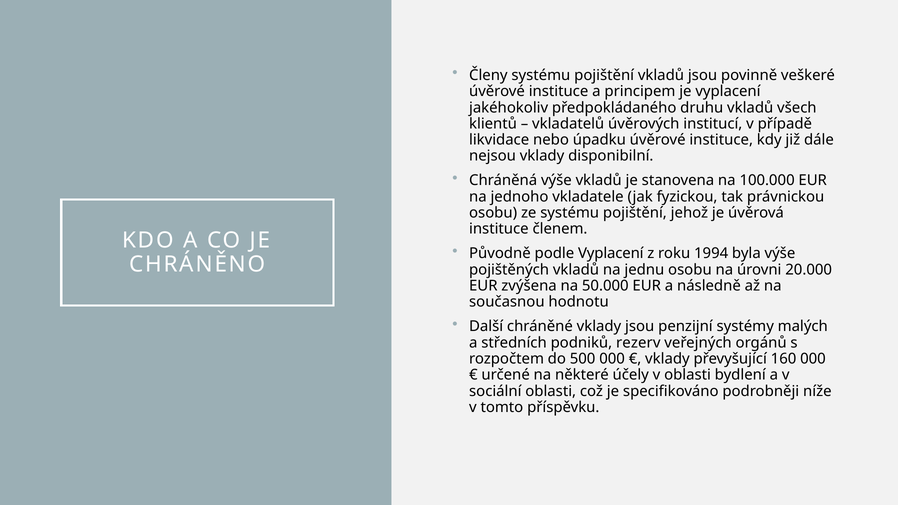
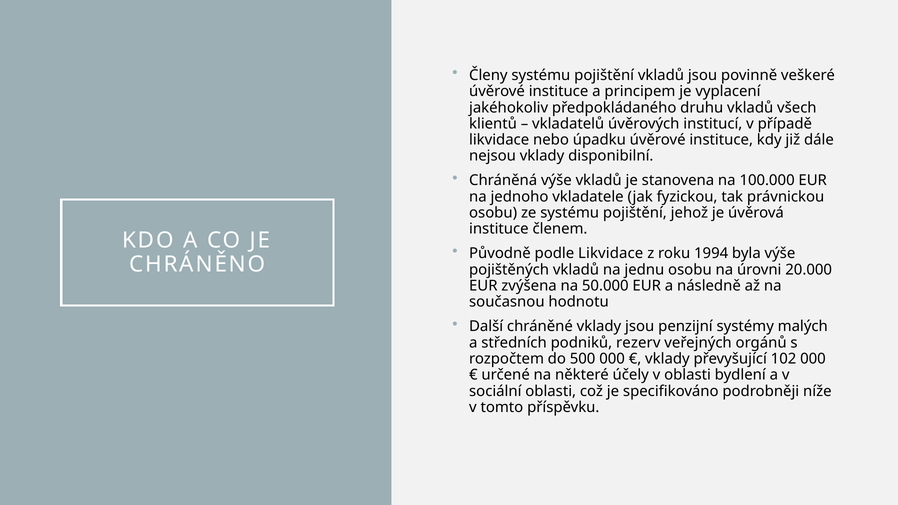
podle Vyplacení: Vyplacení -> Likvidace
160: 160 -> 102
